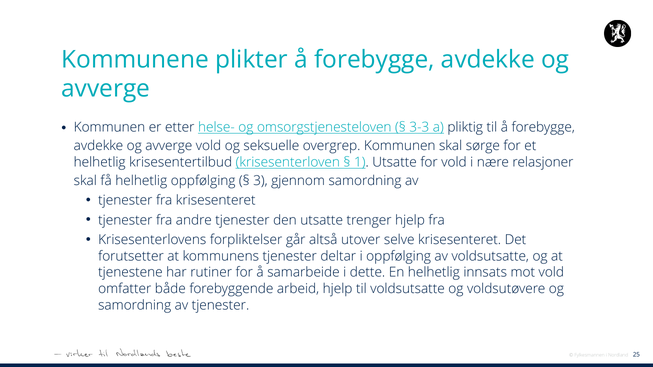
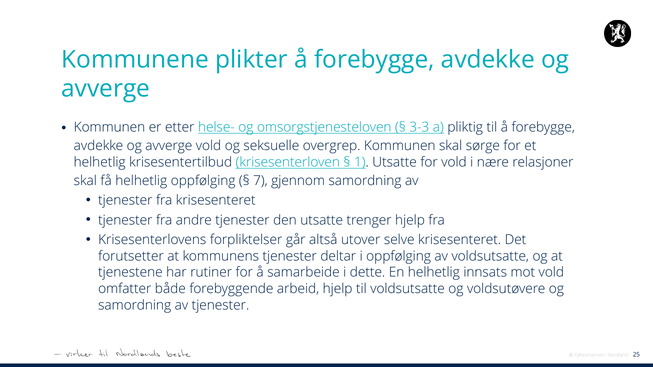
3: 3 -> 7
